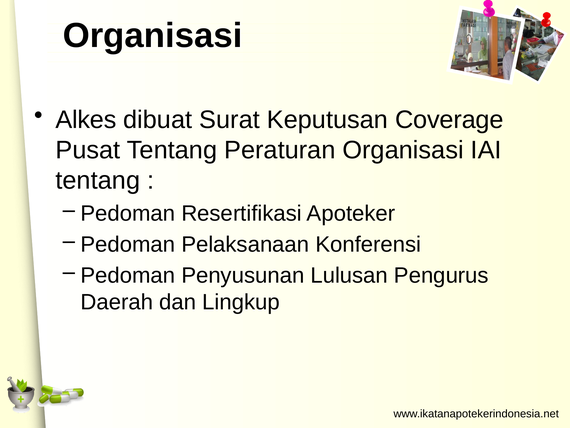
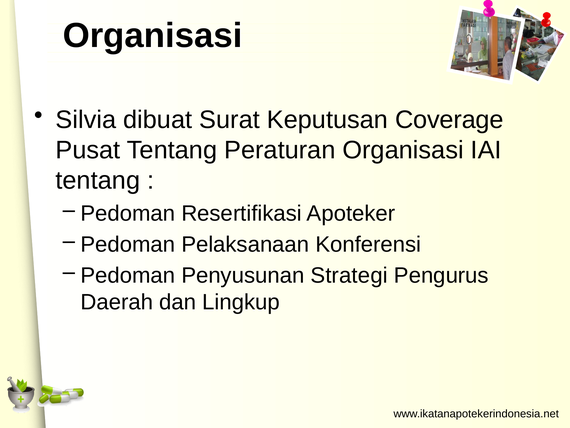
Alkes: Alkes -> Silvia
Lulusan: Lulusan -> Strategi
